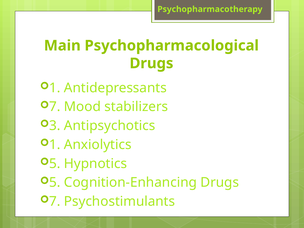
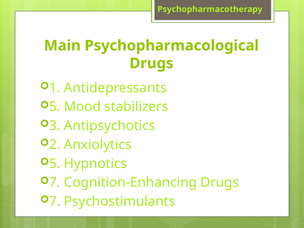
7 at (55, 107): 7 -> 5
1 at (55, 145): 1 -> 2
5 at (55, 183): 5 -> 7
